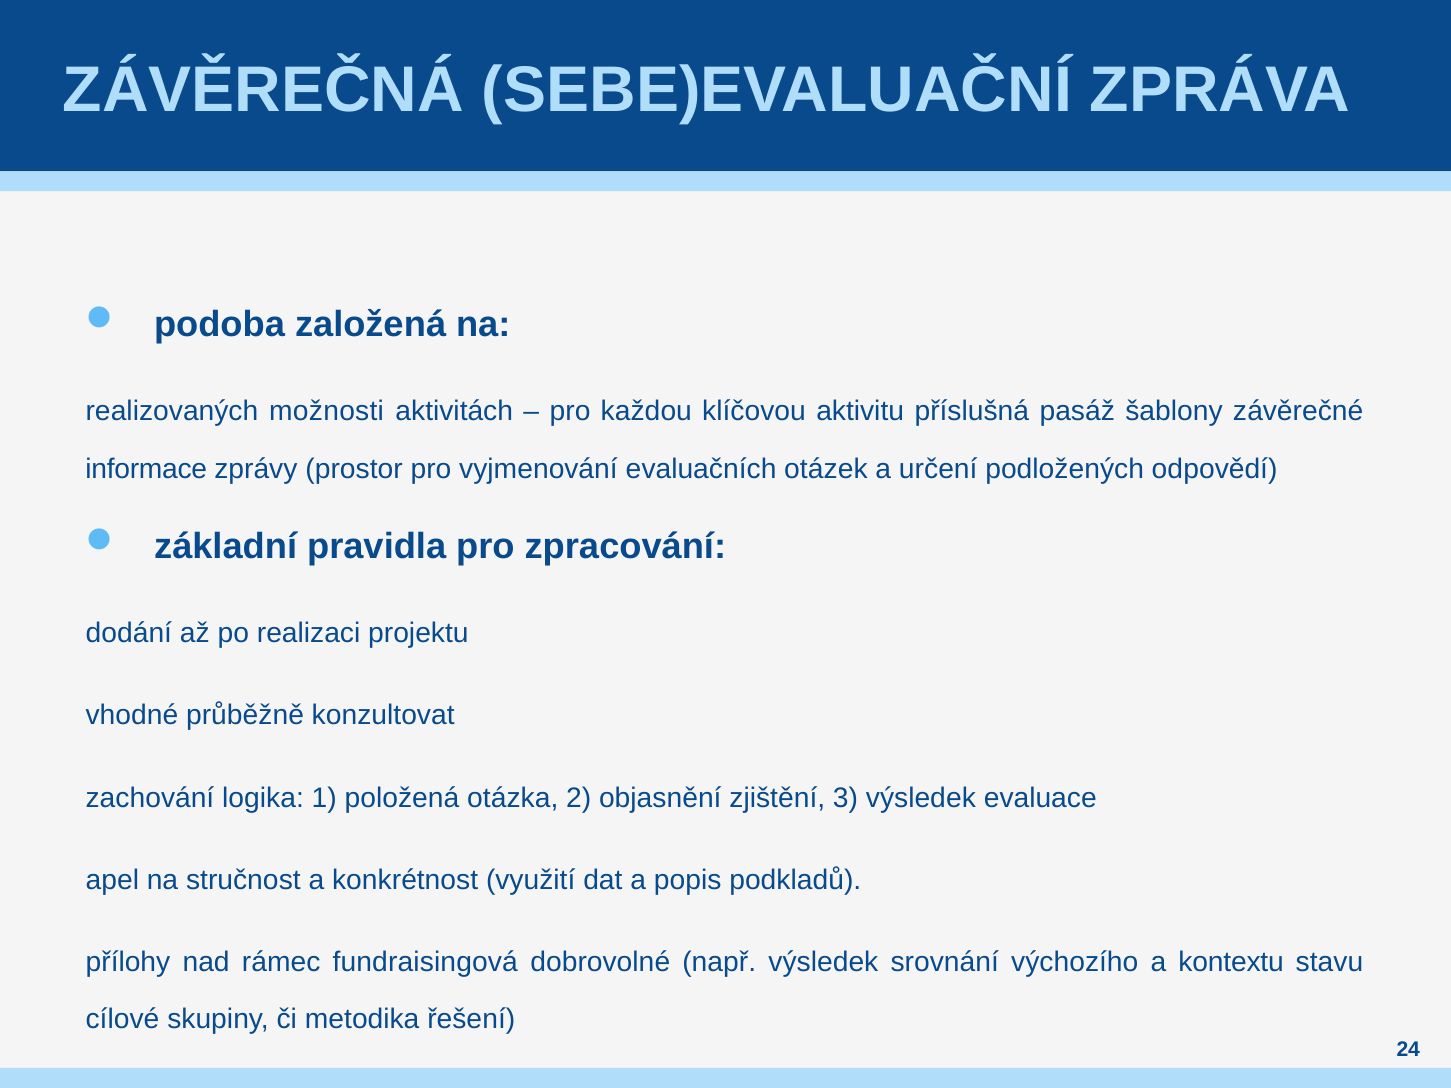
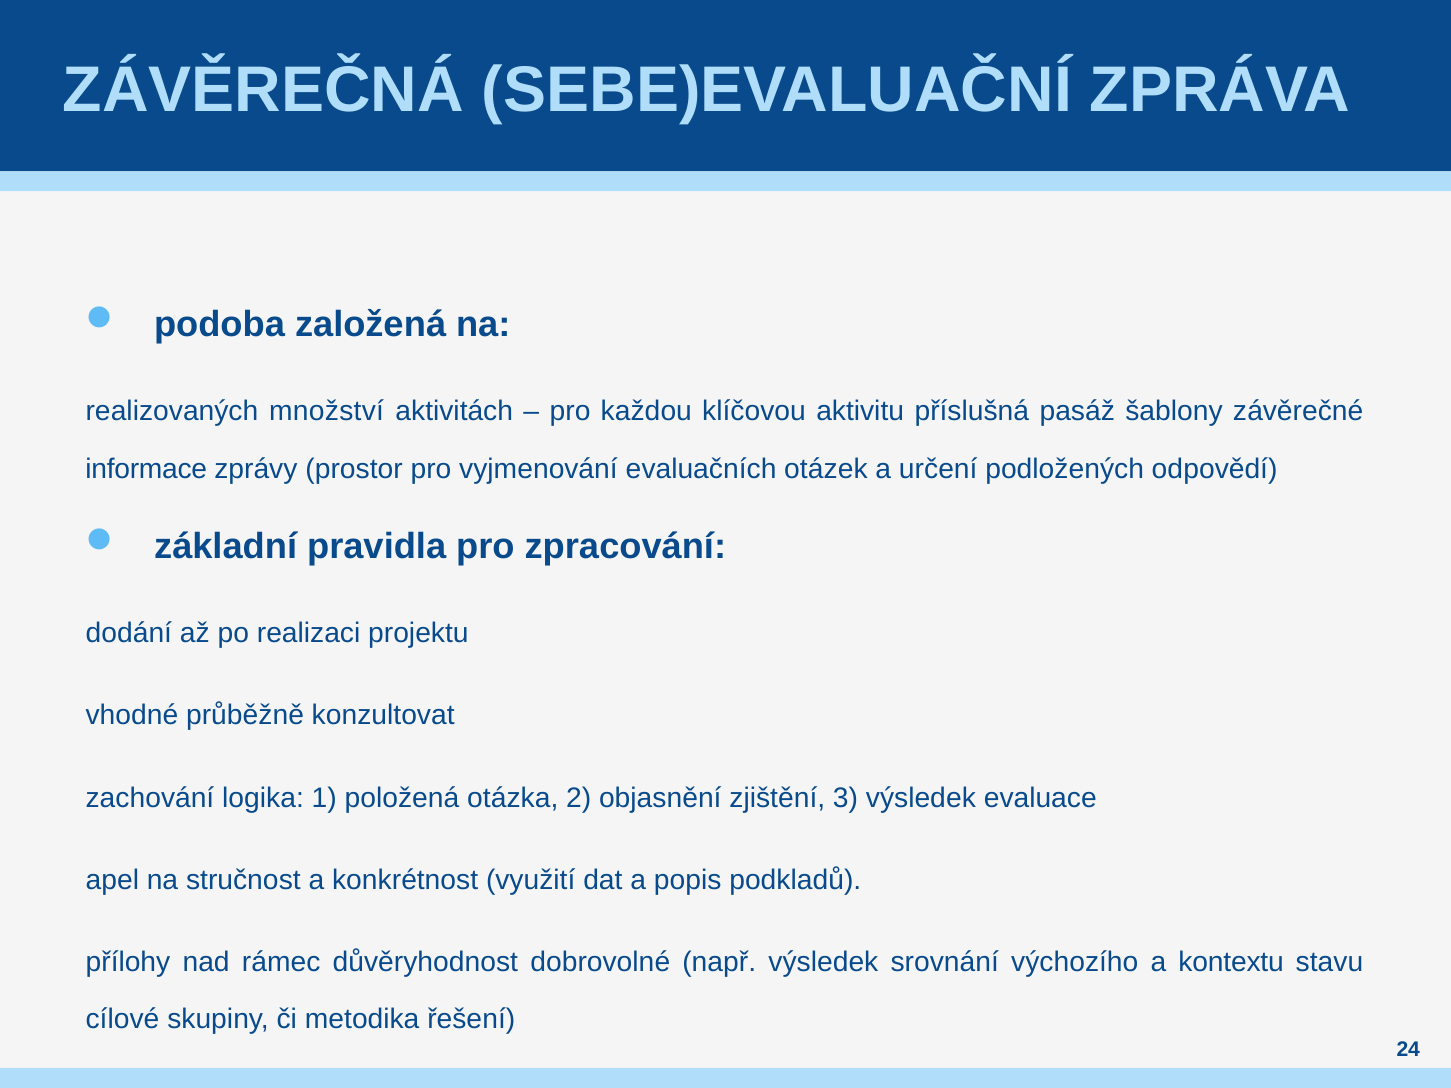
možnosti: možnosti -> množství
fundraisingová: fundraisingová -> důvěryhodnost
